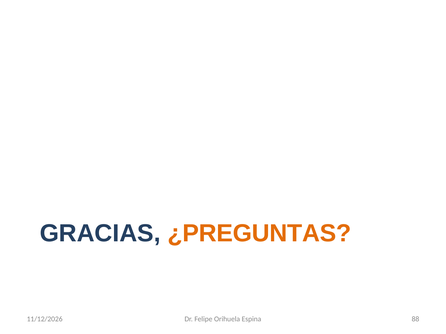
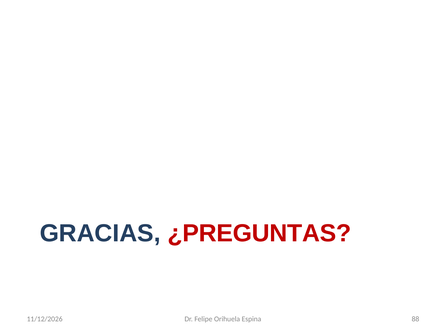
¿PREGUNTAS colour: orange -> red
